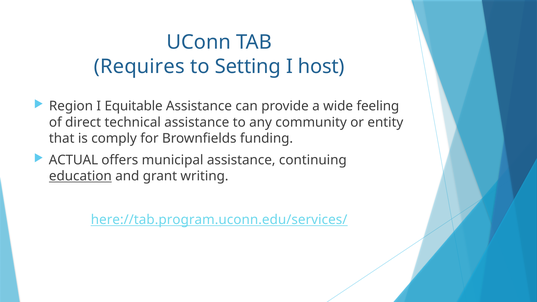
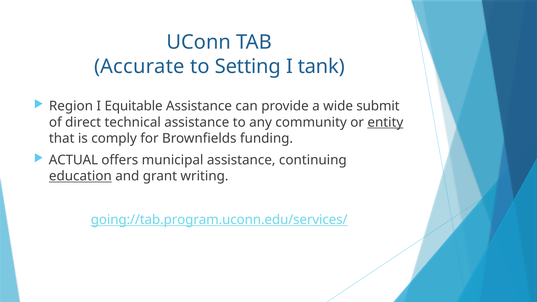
Requires: Requires -> Accurate
host: host -> tank
feeling: feeling -> submit
entity underline: none -> present
here://tab.program.uconn.edu/services/: here://tab.program.uconn.edu/services/ -> going://tab.program.uconn.edu/services/
